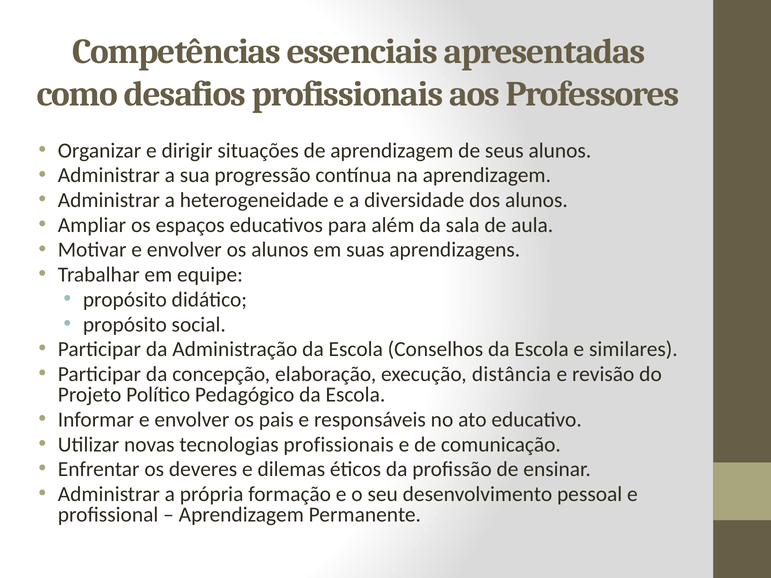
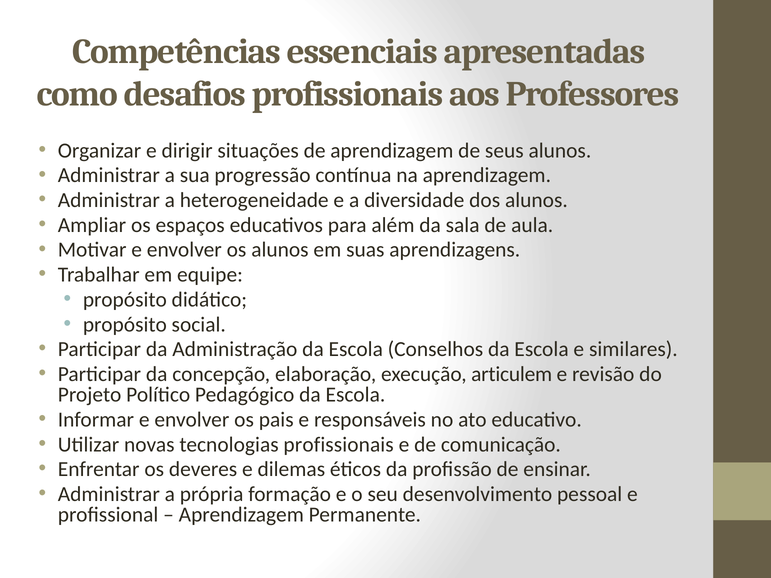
distância: distância -> articulem
